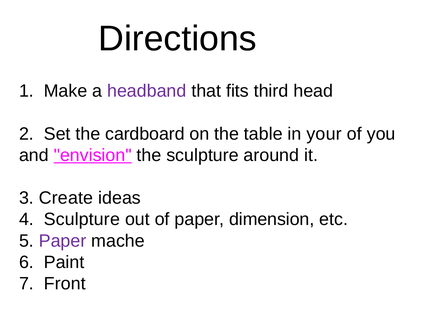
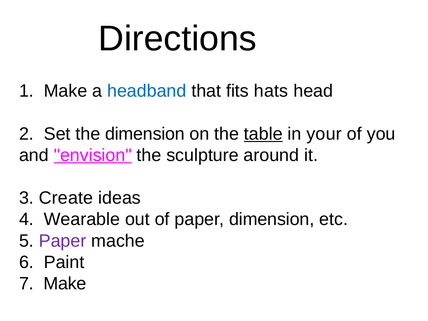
headband colour: purple -> blue
third: third -> hats
the cardboard: cardboard -> dimension
table underline: none -> present
4 Sculpture: Sculpture -> Wearable
7 Front: Front -> Make
